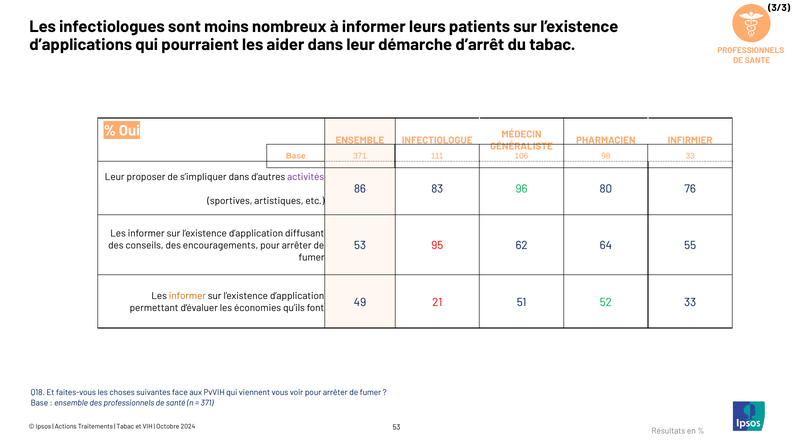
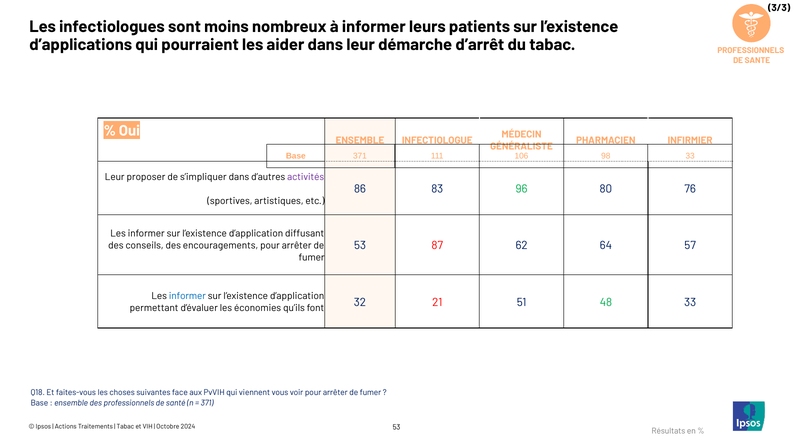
95: 95 -> 87
55: 55 -> 57
informer at (187, 296) colour: orange -> blue
49: 49 -> 32
52: 52 -> 48
